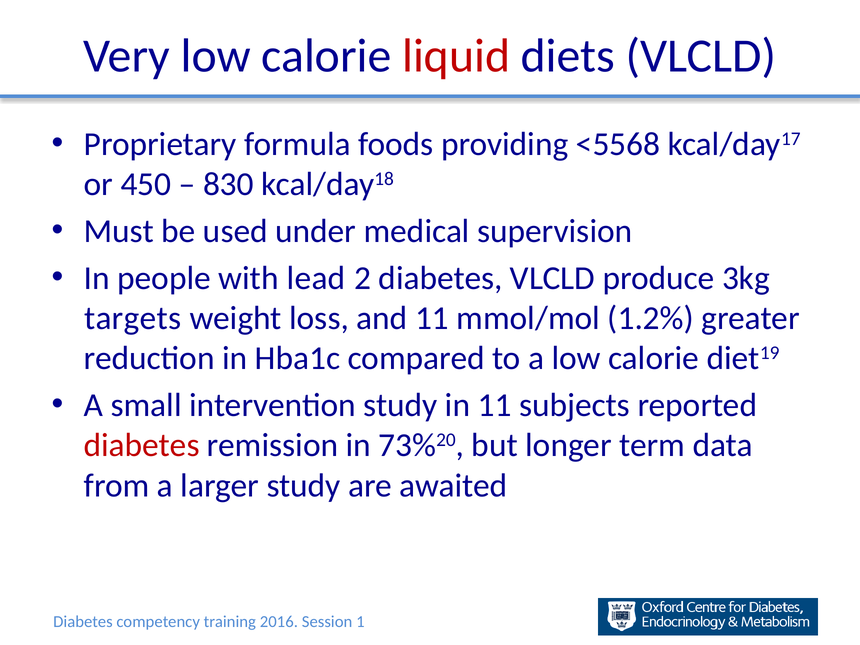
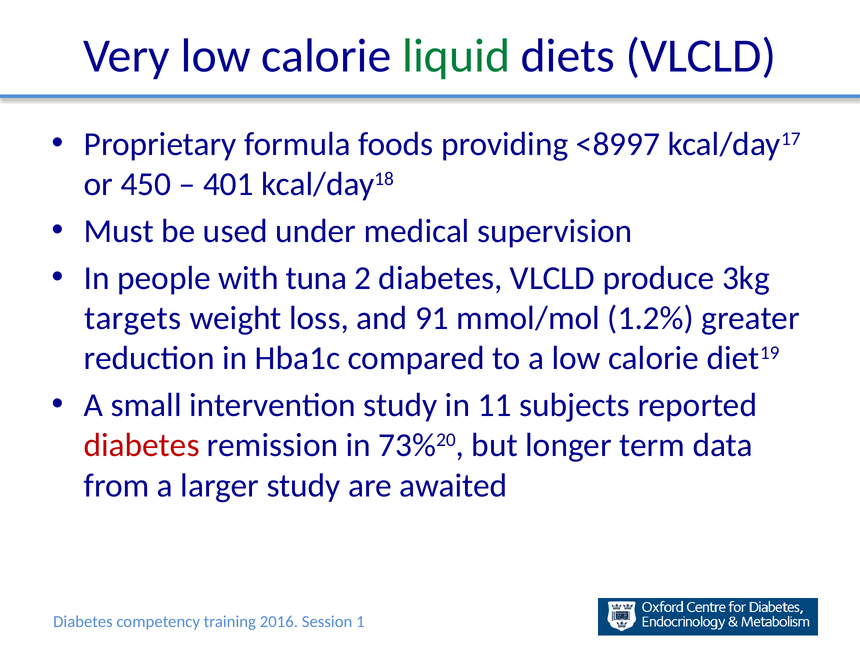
liquid colour: red -> green
<5568: <5568 -> <8997
830: 830 -> 401
lead: lead -> tuna
and 11: 11 -> 91
